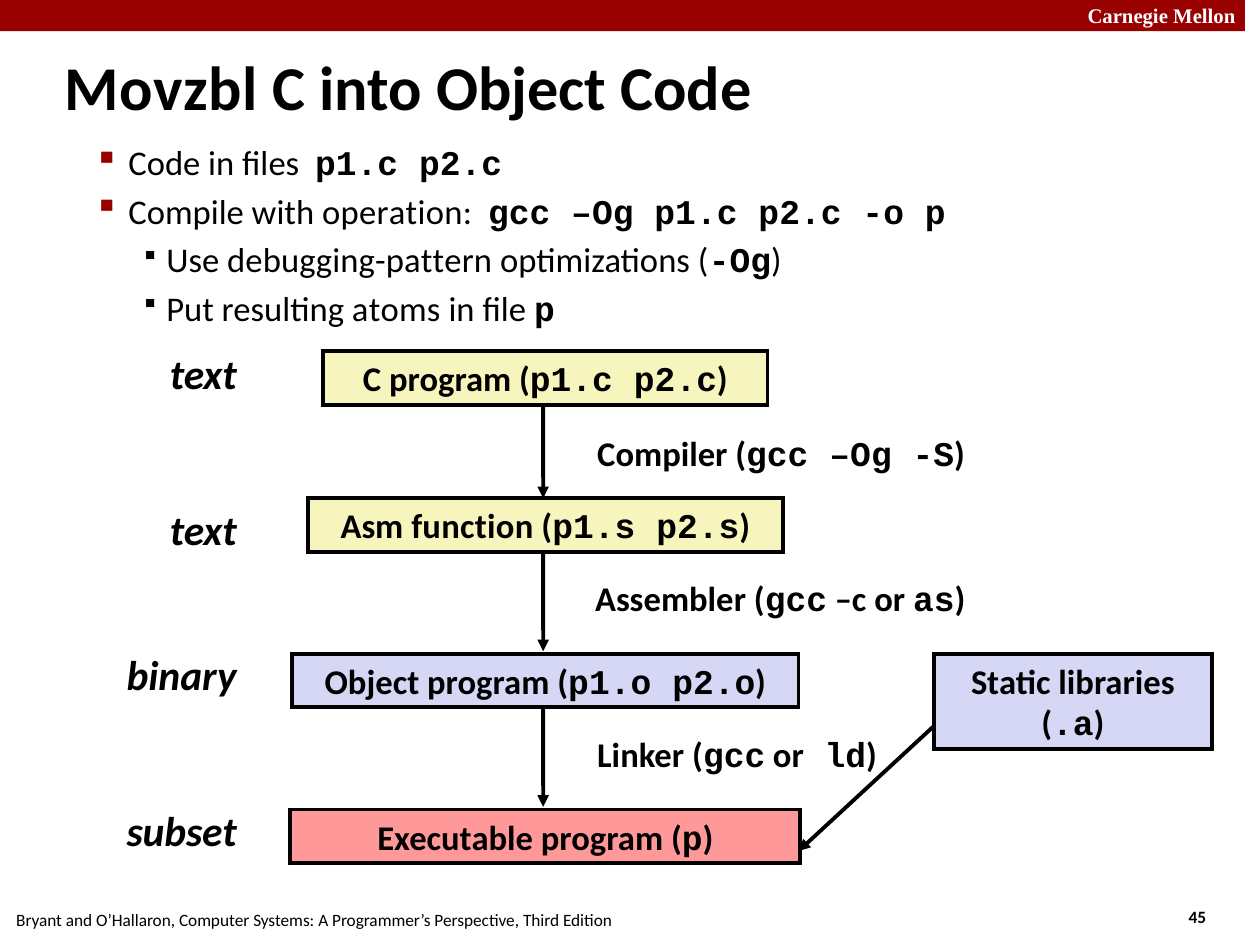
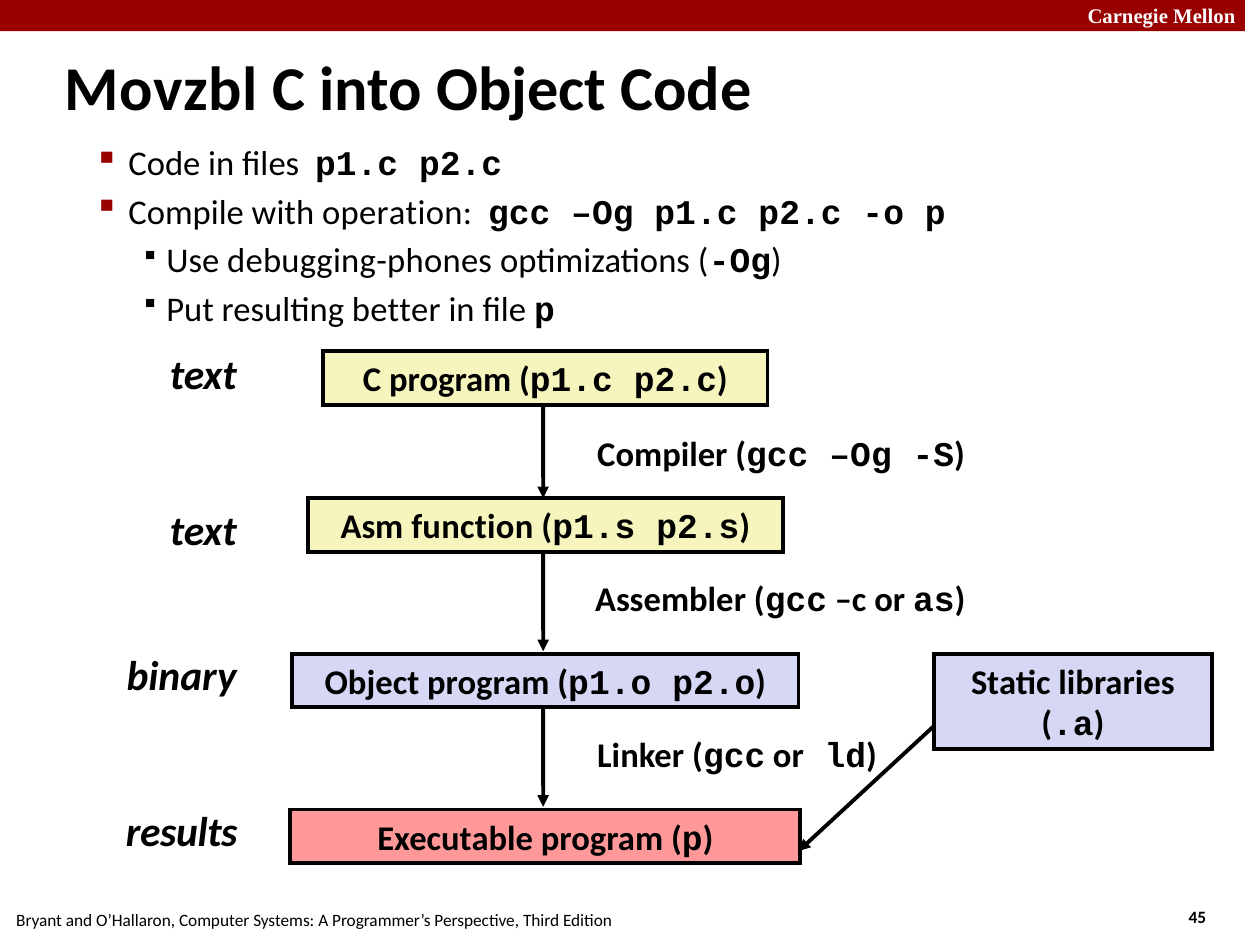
debugging-pattern: debugging-pattern -> debugging-phones
atoms: atoms -> better
subset: subset -> results
